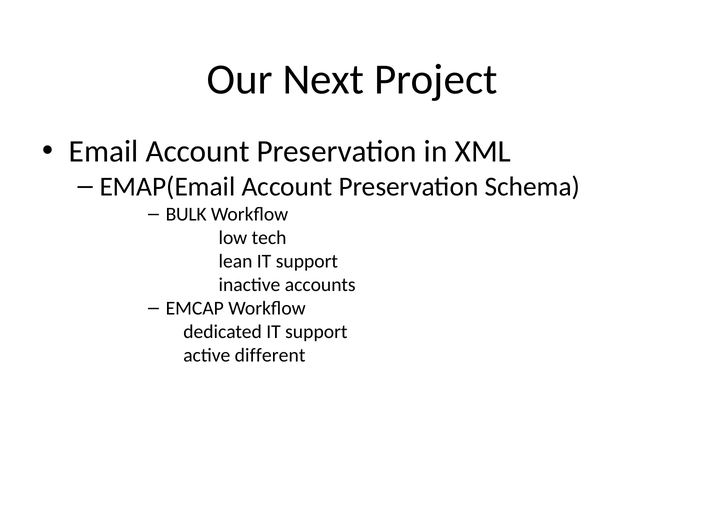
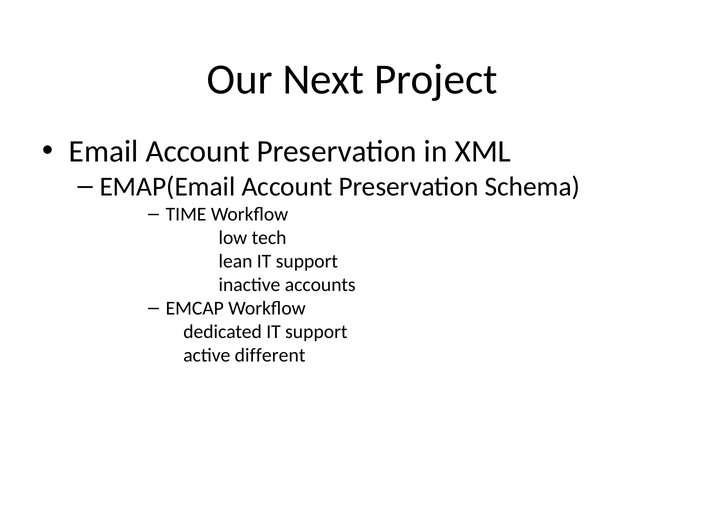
BULK: BULK -> TIME
